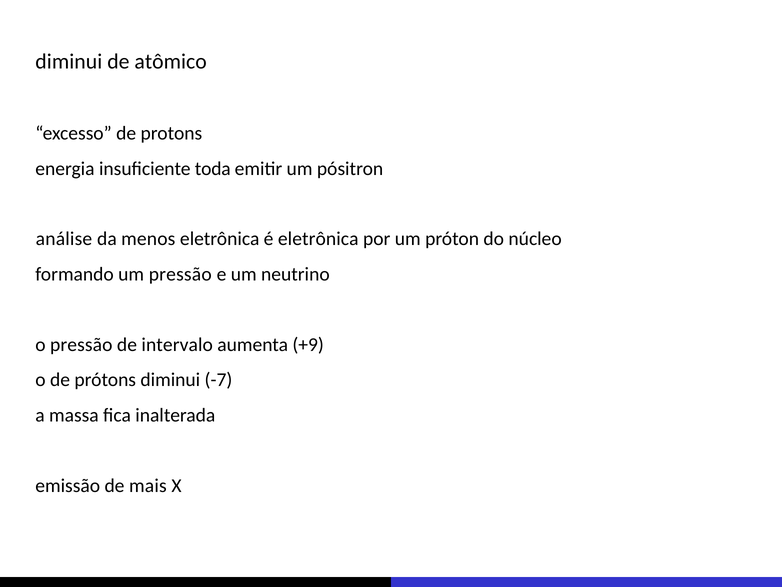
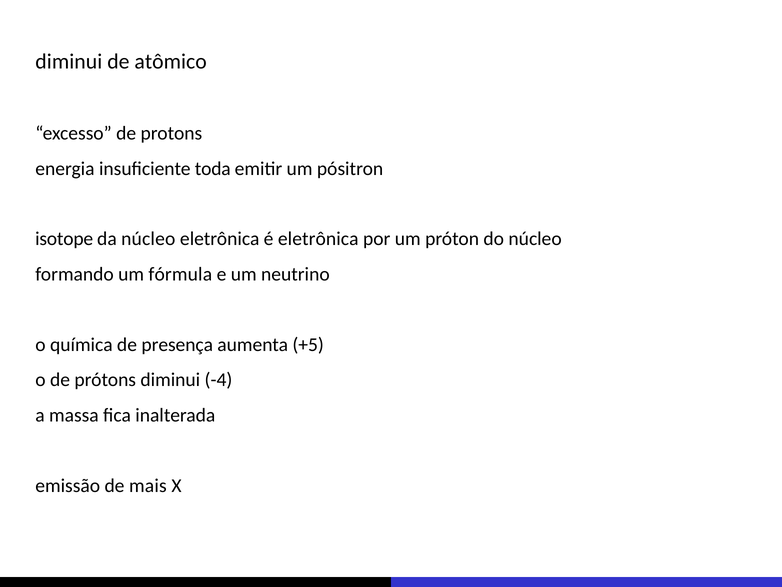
análise: análise -> isotope
da menos: menos -> núcleo
um pressão: pressão -> fórmula
o pressão: pressão -> química
intervalo: intervalo -> presença
+9: +9 -> +5
-7: -7 -> -4
